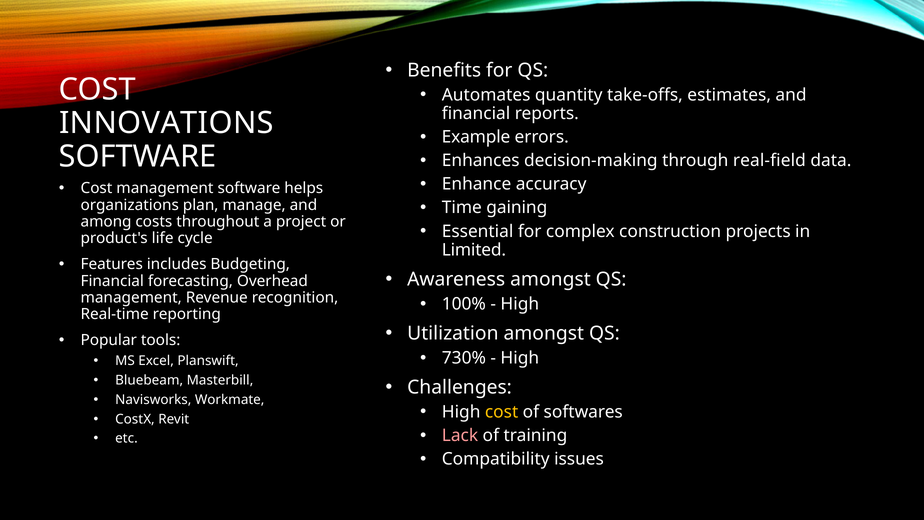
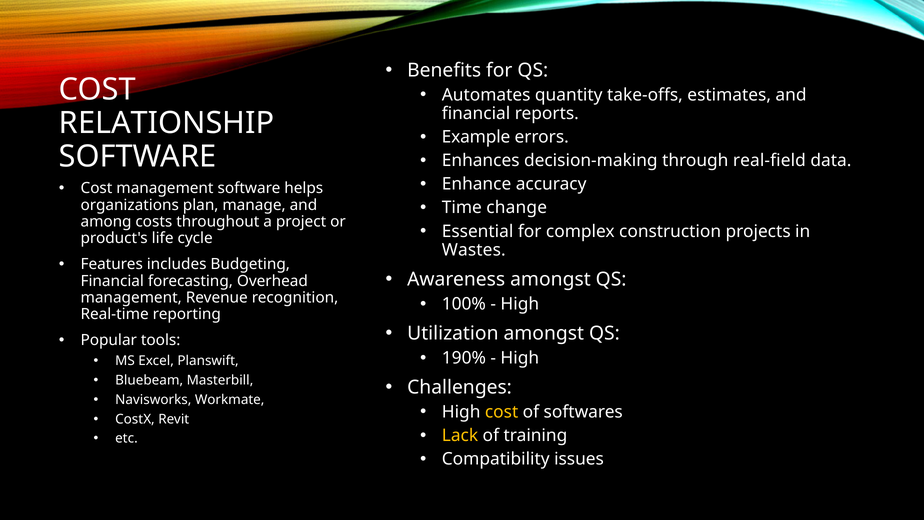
INNOVATIONS: INNOVATIONS -> RELATIONSHIP
gaining: gaining -> change
Limited: Limited -> Wastes
730%: 730% -> 190%
Lack colour: pink -> yellow
